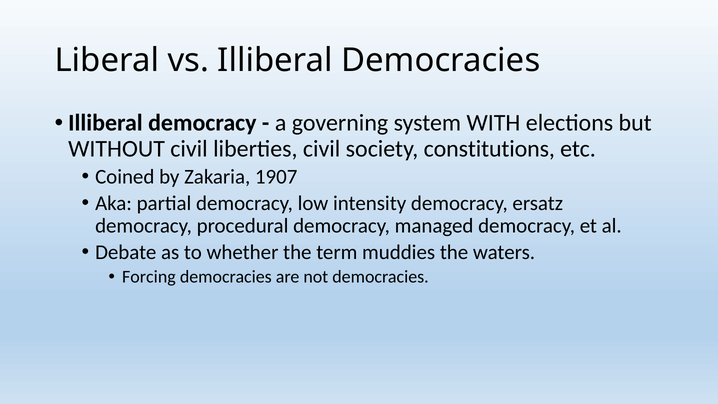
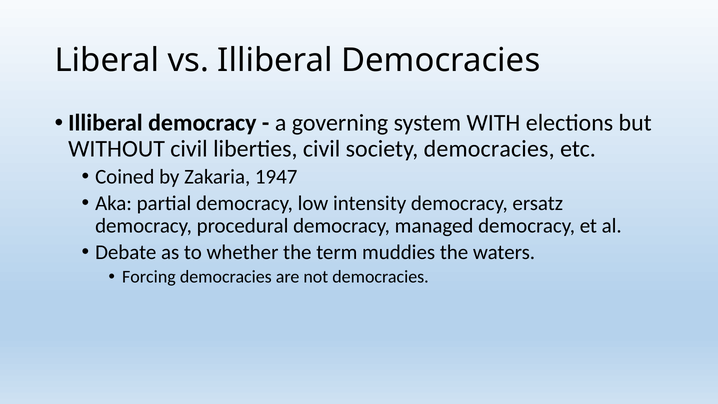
society constitutions: constitutions -> democracies
1907: 1907 -> 1947
